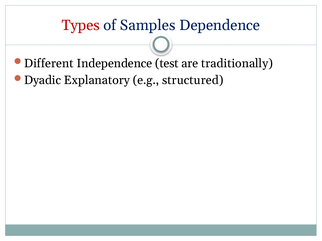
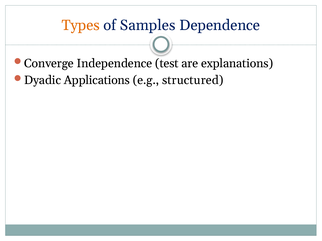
Types colour: red -> orange
Different: Different -> Converge
traditionally: traditionally -> explanations
Explanatory: Explanatory -> Applications
